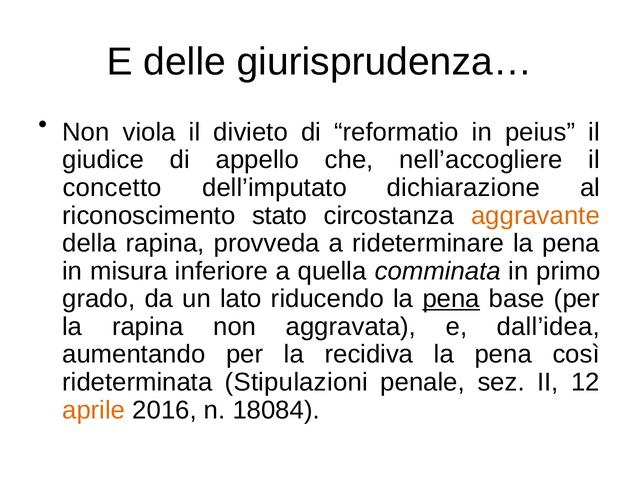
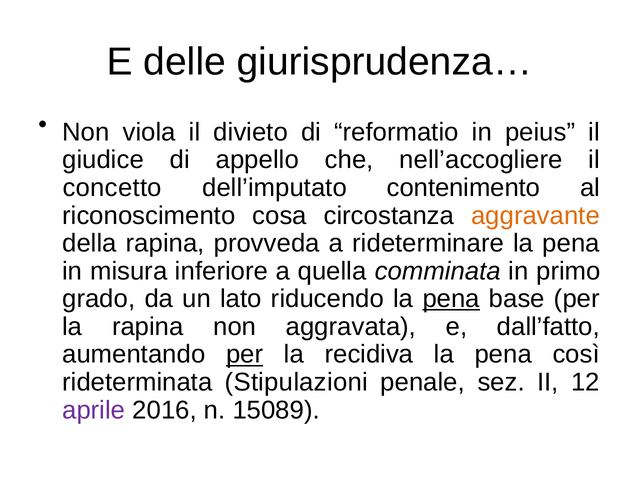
dichiarazione: dichiarazione -> contenimento
stato: stato -> cosa
dall’idea: dall’idea -> dall’fatto
per at (245, 355) underline: none -> present
aprile colour: orange -> purple
18084: 18084 -> 15089
